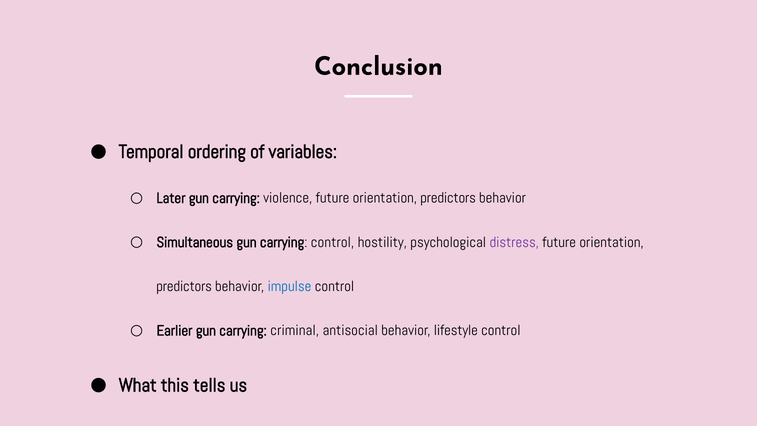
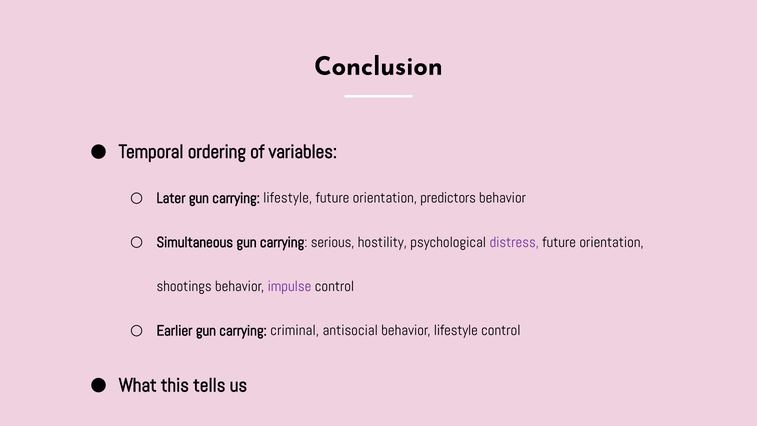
carrying violence: violence -> lifestyle
carrying control: control -> serious
predictors at (184, 286): predictors -> shootings
impulse colour: blue -> purple
